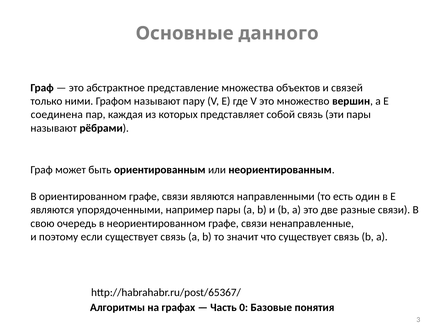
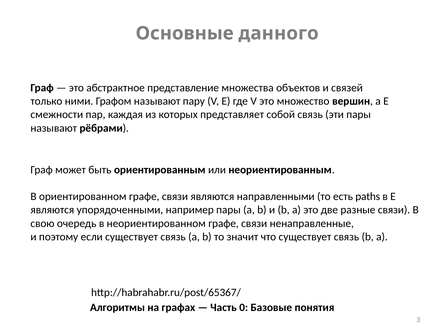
соединена: соединена -> смежности
один: один -> paths
